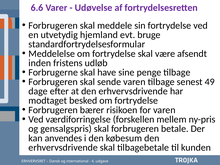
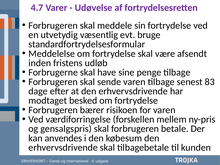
6.6: 6.6 -> 4.7
hjemland: hjemland -> væsentlig
49: 49 -> 83
